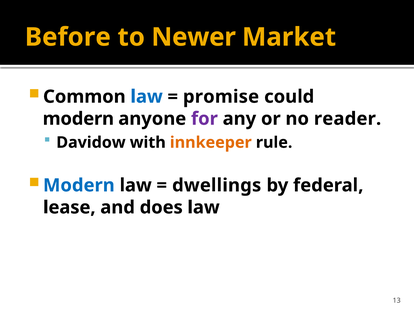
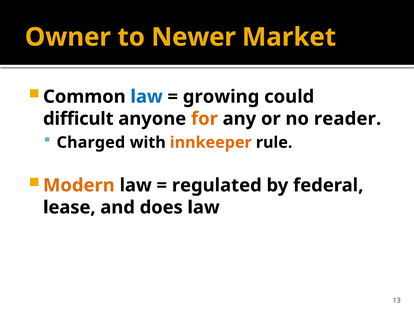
Before: Before -> Owner
promise: promise -> growing
modern at (78, 119): modern -> difficult
for colour: purple -> orange
Davidow: Davidow -> Charged
Modern at (79, 186) colour: blue -> orange
dwellings: dwellings -> regulated
